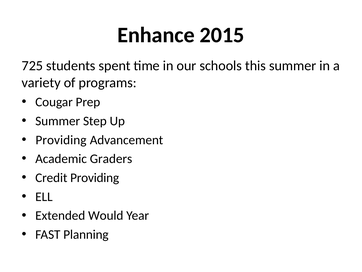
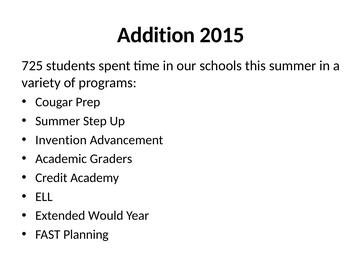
Enhance: Enhance -> Addition
Providing at (61, 140): Providing -> Invention
Credit Providing: Providing -> Academy
